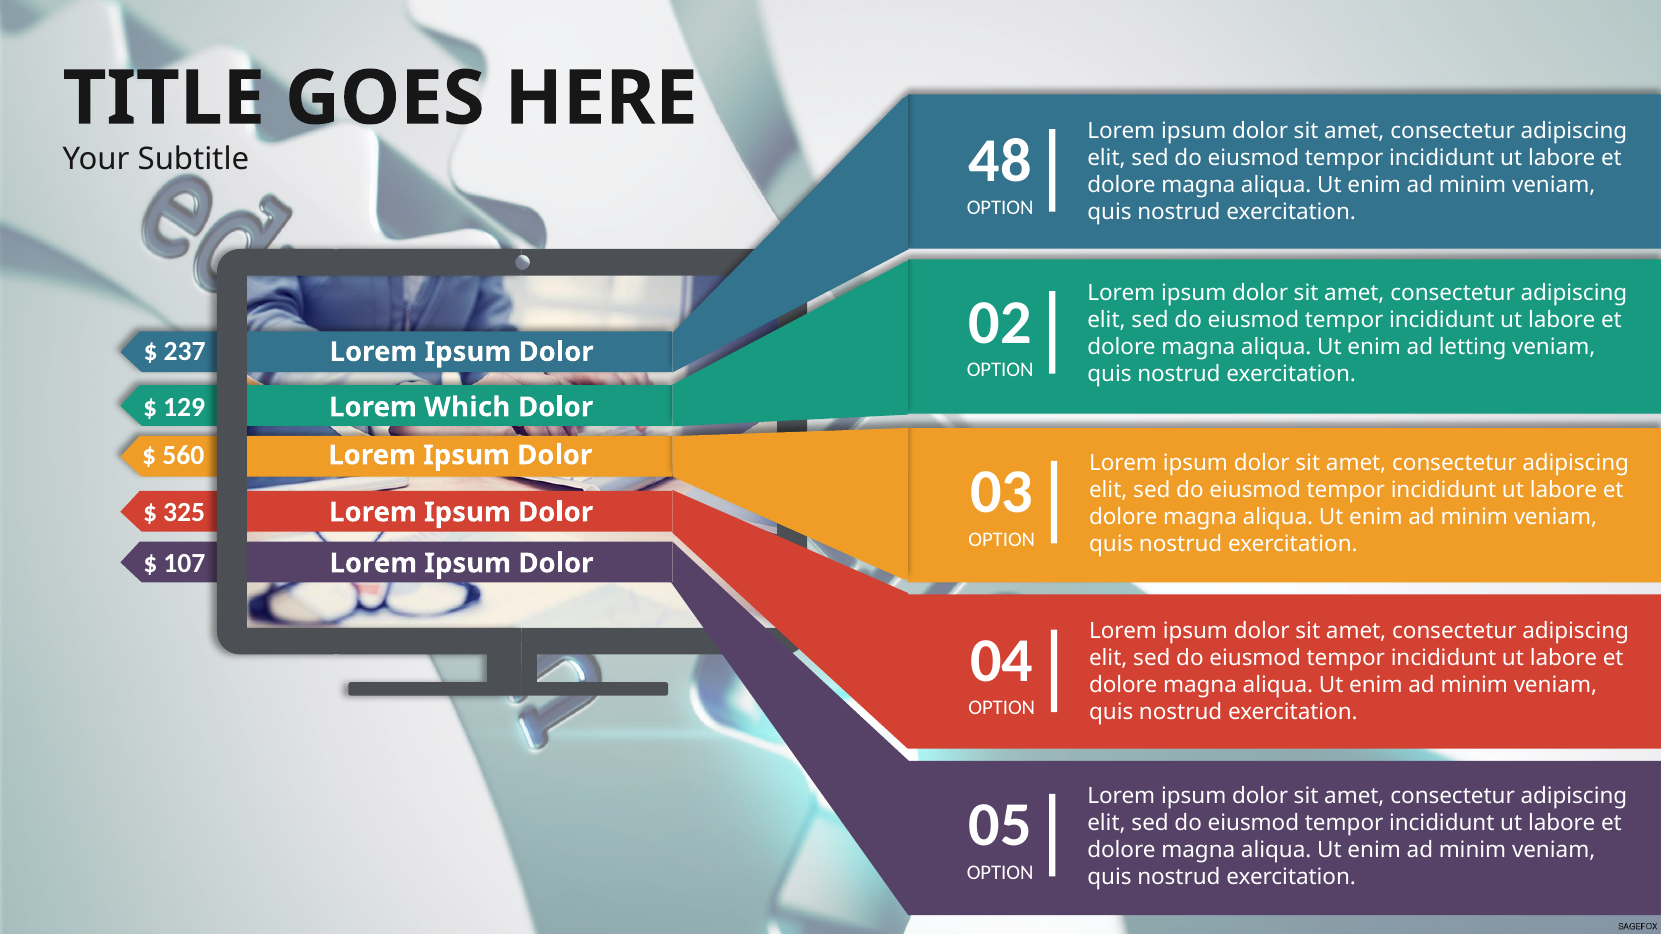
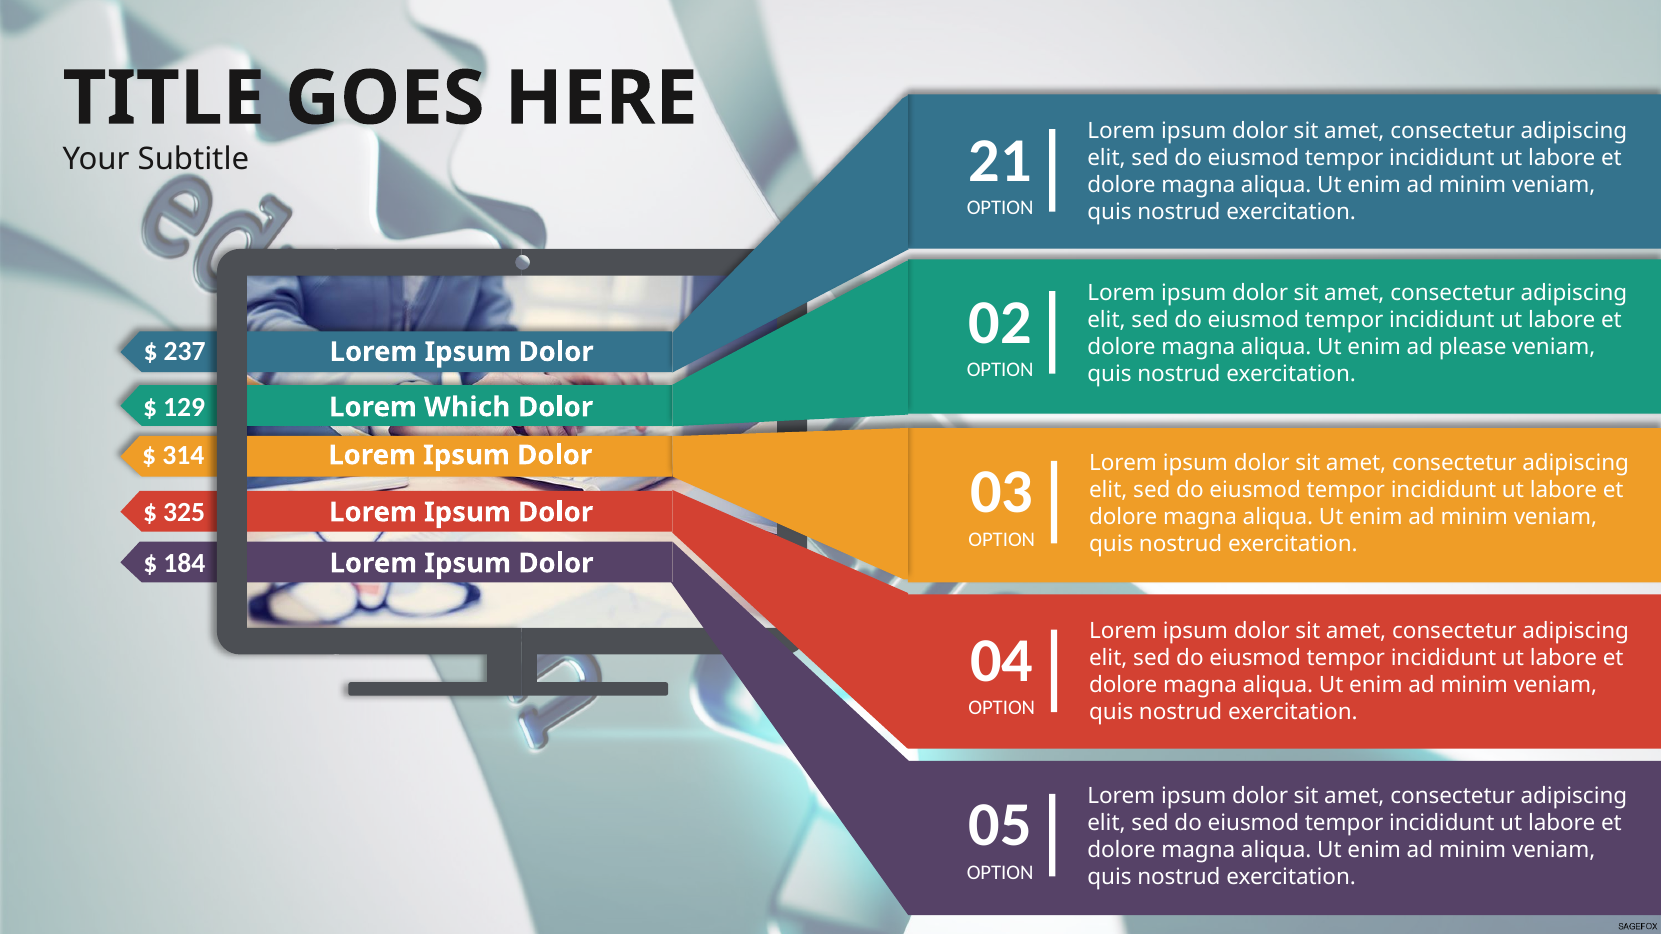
48: 48 -> 21
letting: letting -> please
560: 560 -> 314
107: 107 -> 184
